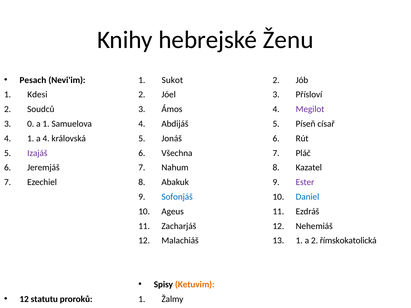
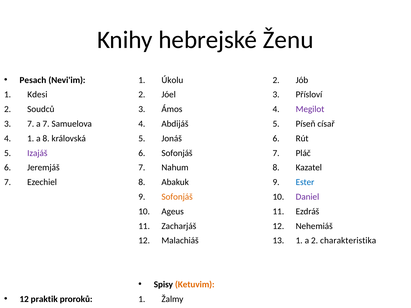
Sukot: Sukot -> Úkolu
0 at (31, 124): 0 -> 7
a 1: 1 -> 7
a 4: 4 -> 8
Všechna at (177, 153): Všechna -> Sofonjáš
Ester colour: purple -> blue
Sofonjáš at (177, 197) colour: blue -> orange
Daniel colour: blue -> purple
římskokatolická: římskokatolická -> charakteristika
statutu: statutu -> praktik
